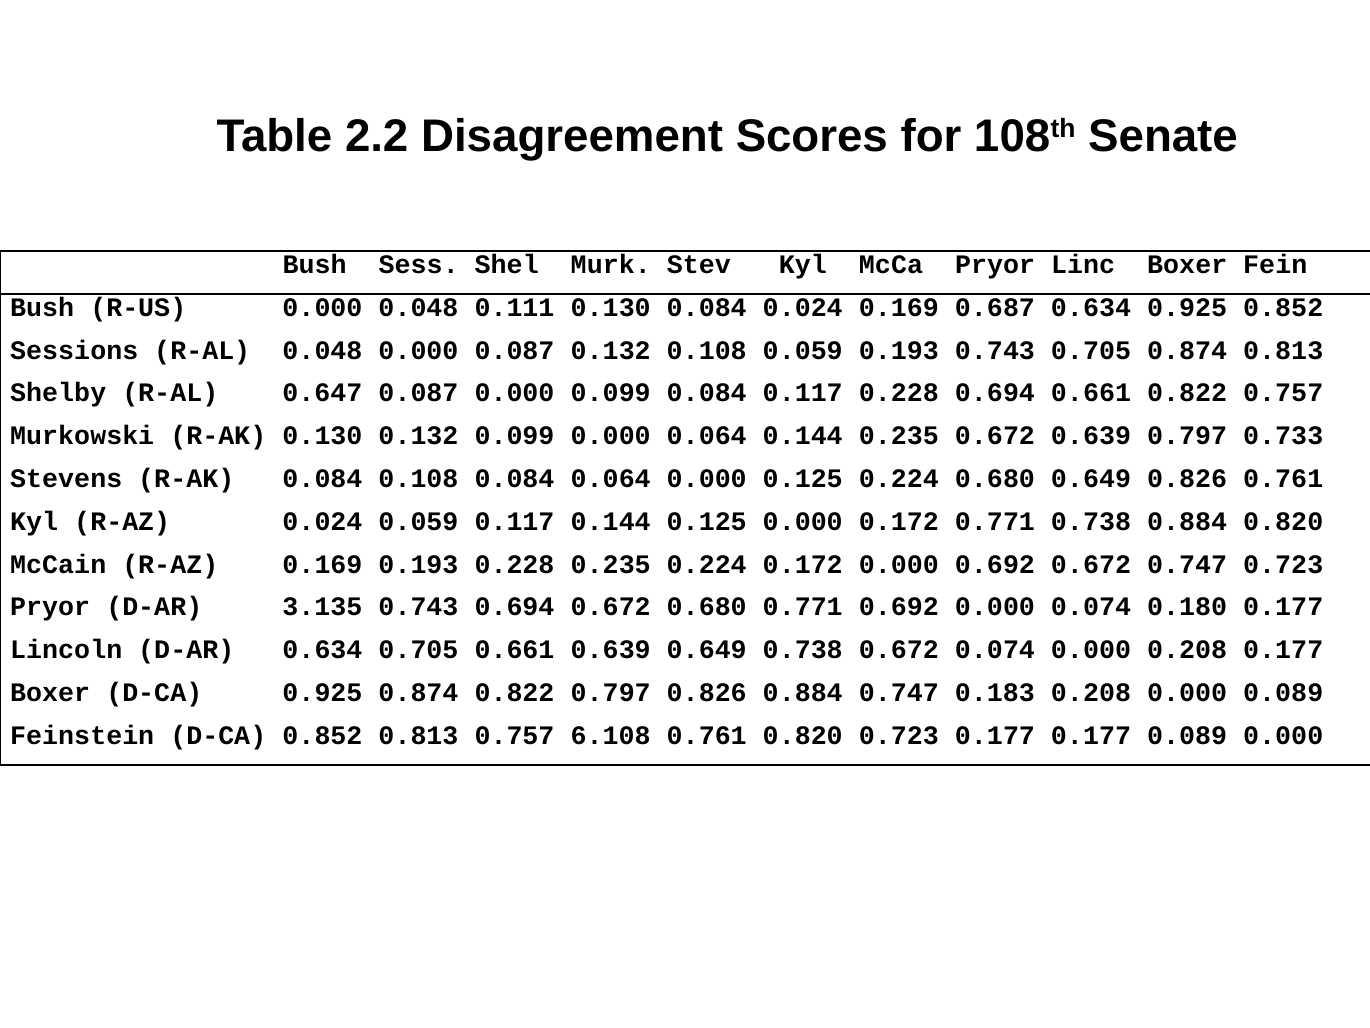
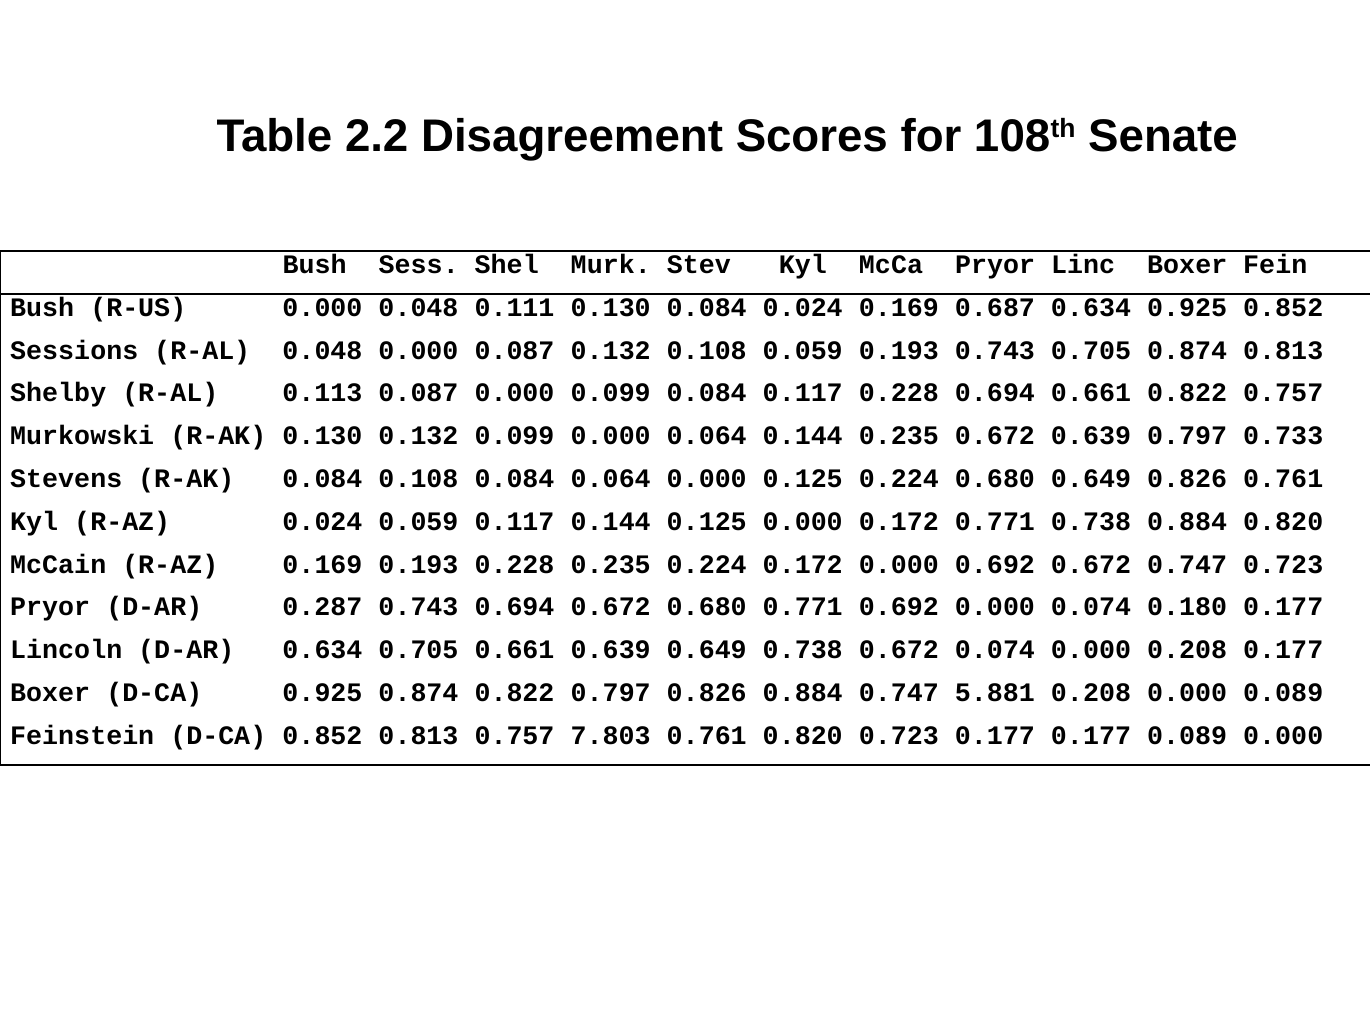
0.647: 0.647 -> 0.113
3.135: 3.135 -> 0.287
0.183: 0.183 -> 5.881
6.108: 6.108 -> 7.803
